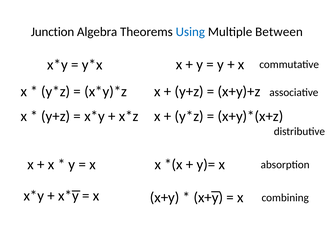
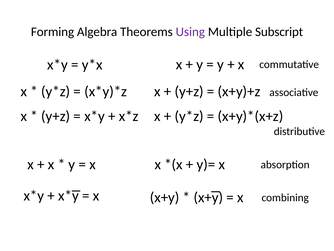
Junction: Junction -> Forming
Using colour: blue -> purple
Between: Between -> Subscript
